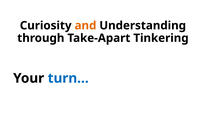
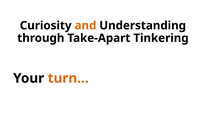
turn… colour: blue -> orange
